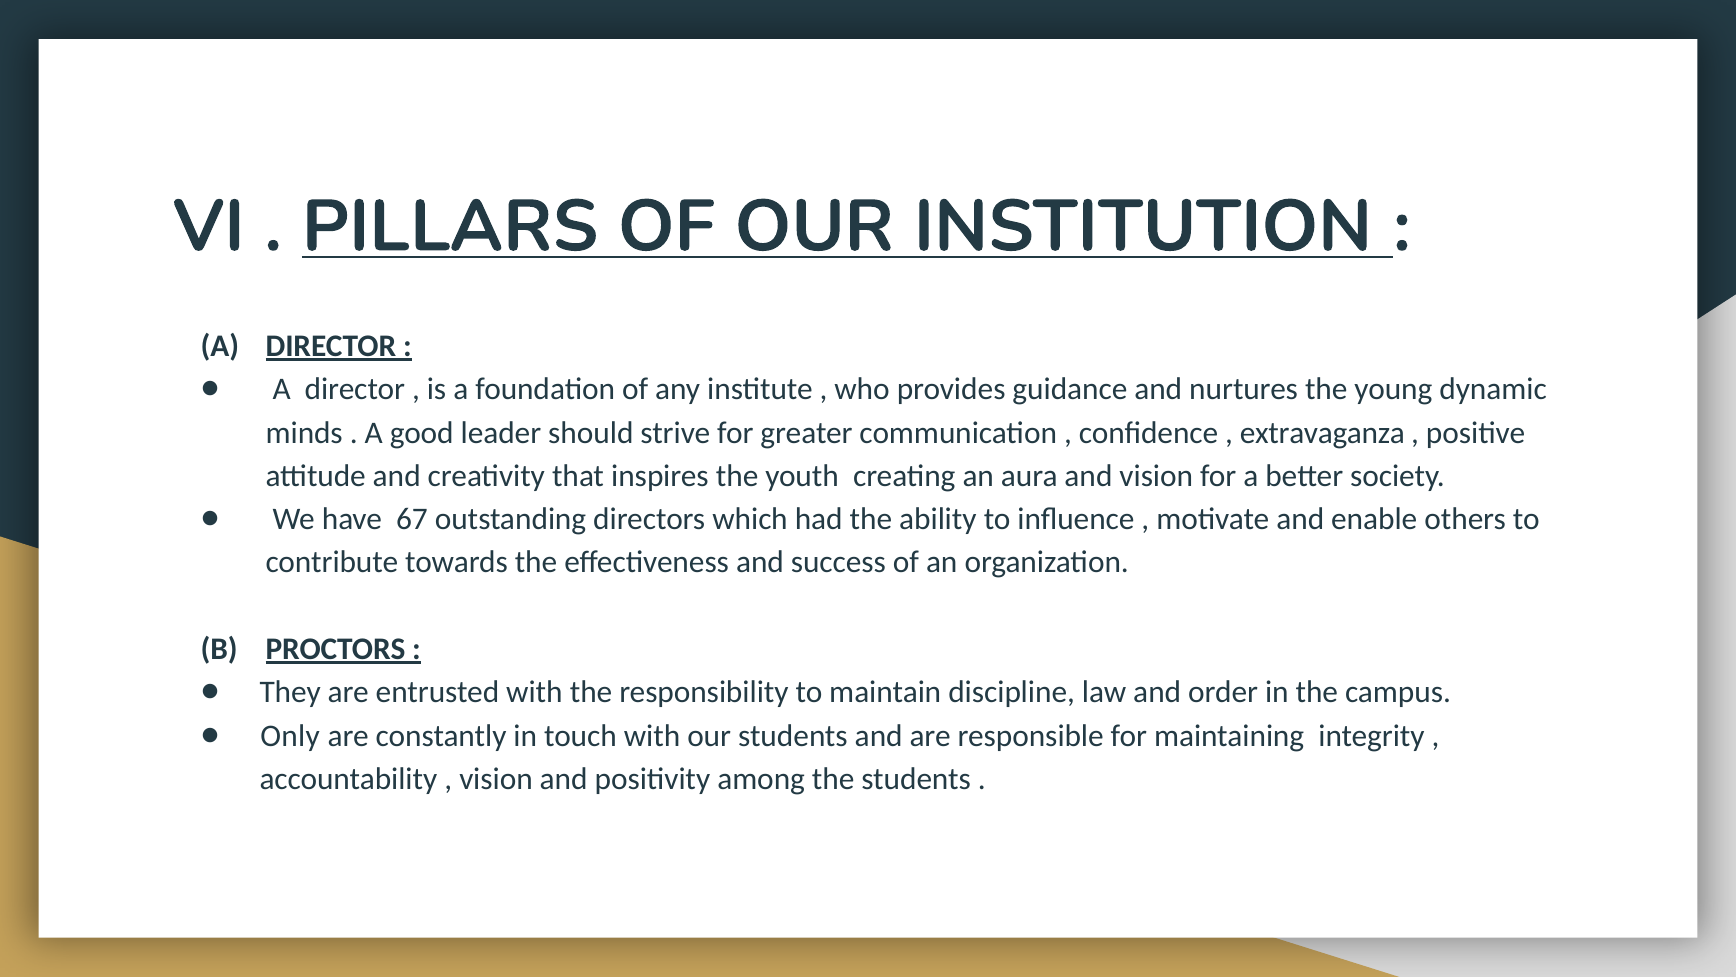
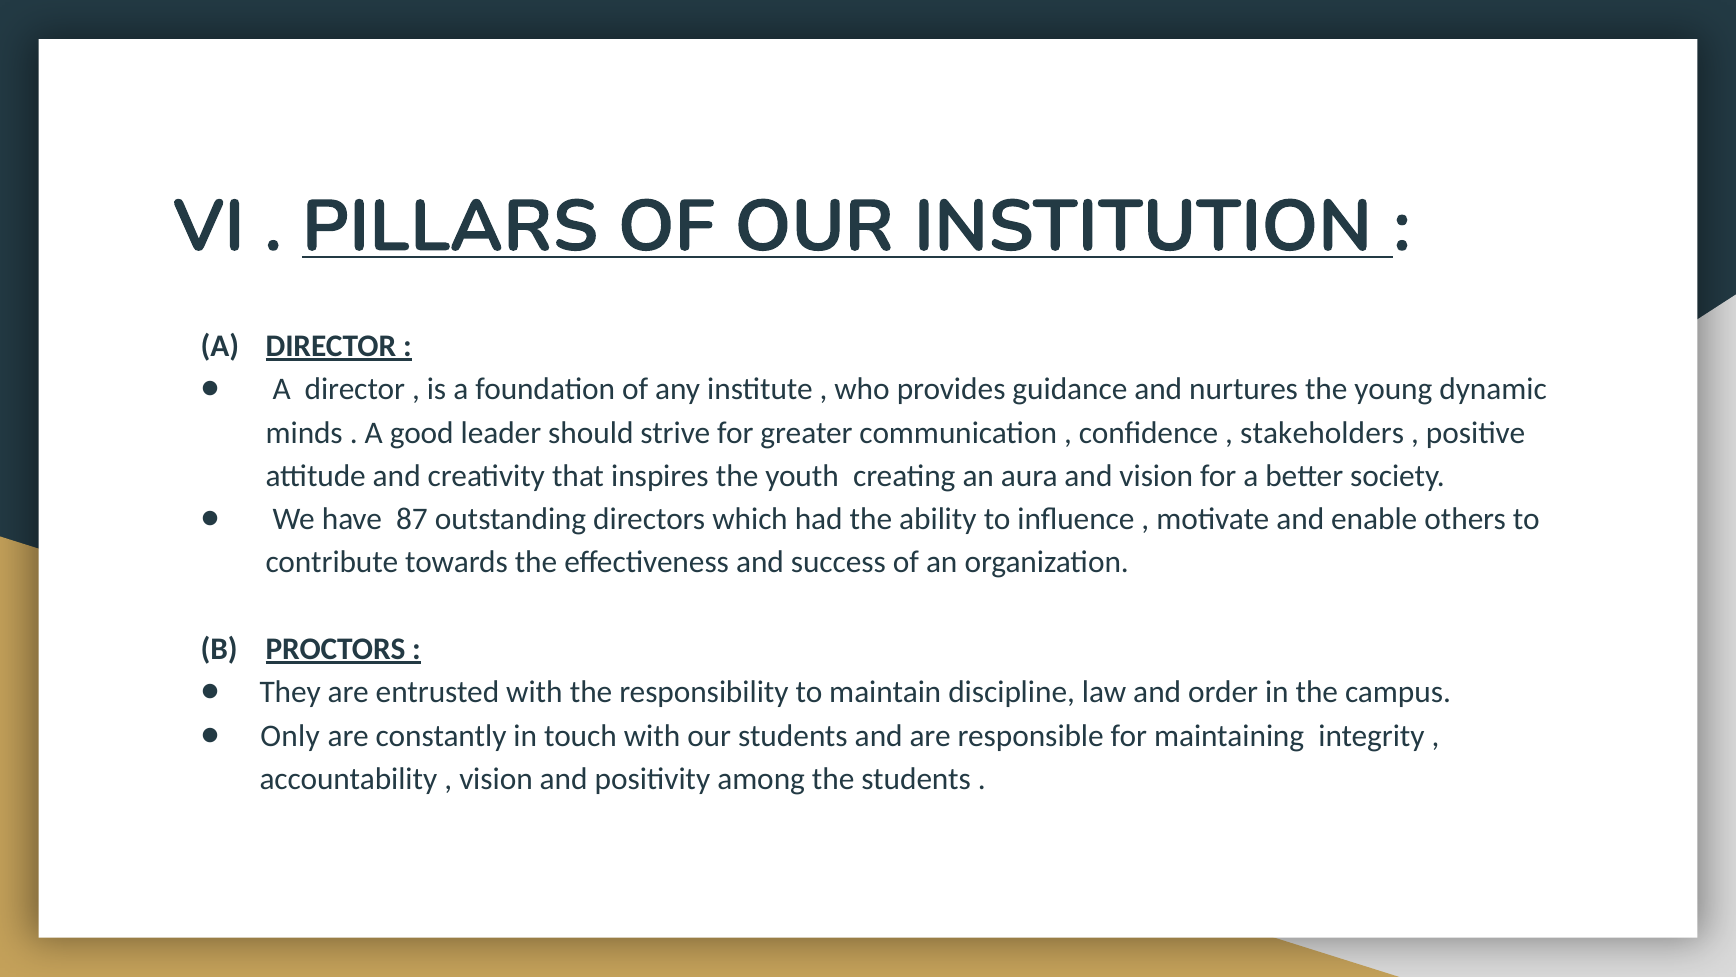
extravaganza: extravaganza -> stakeholders
67: 67 -> 87
